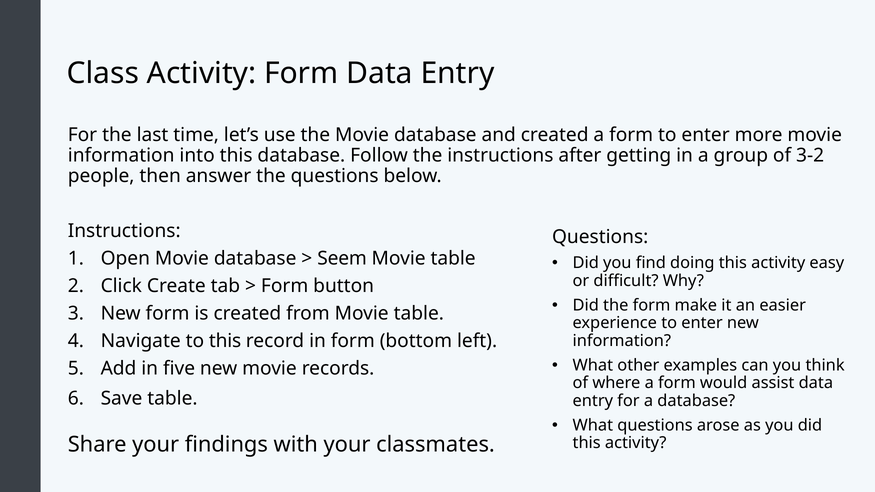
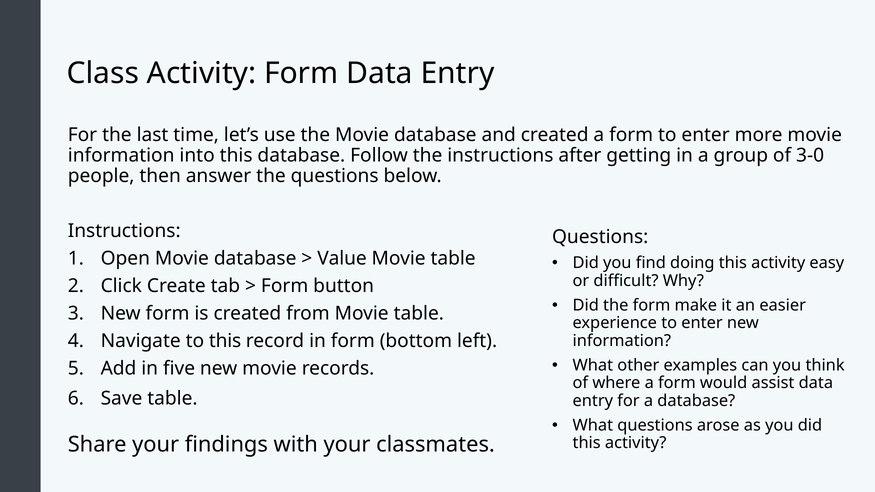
3-2: 3-2 -> 3-0
Seem: Seem -> Value
